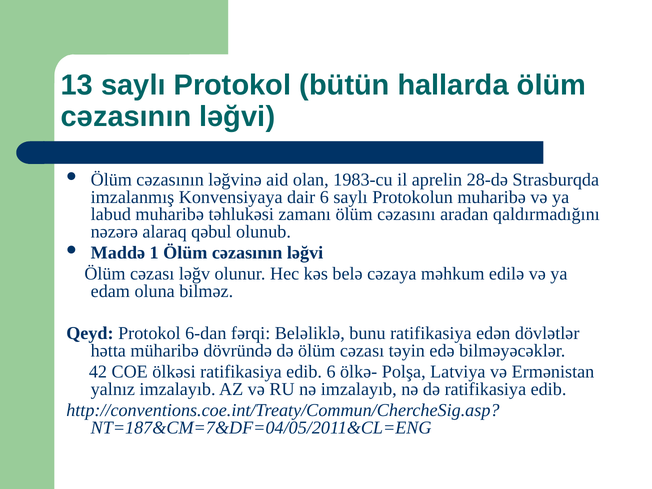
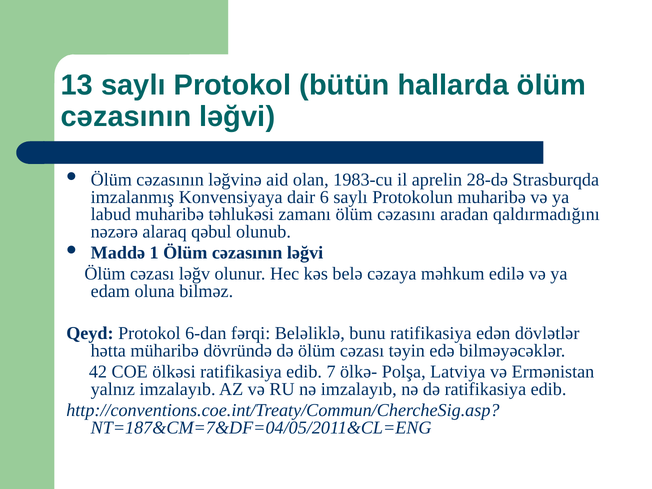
edib 6: 6 -> 7
